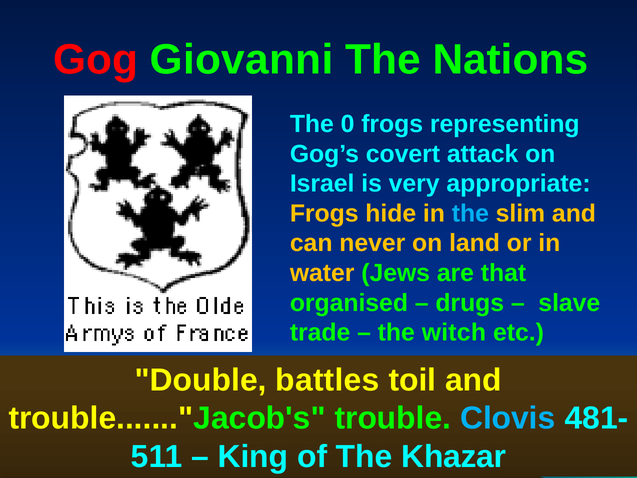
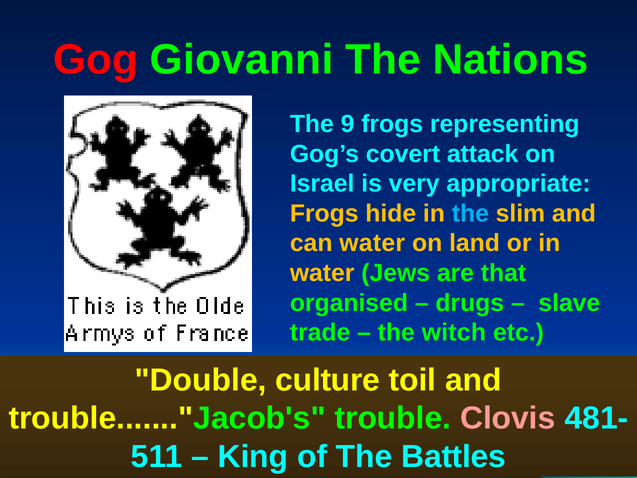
0: 0 -> 9
can never: never -> water
battles: battles -> culture
Clovis colour: light blue -> pink
Khazar: Khazar -> Battles
